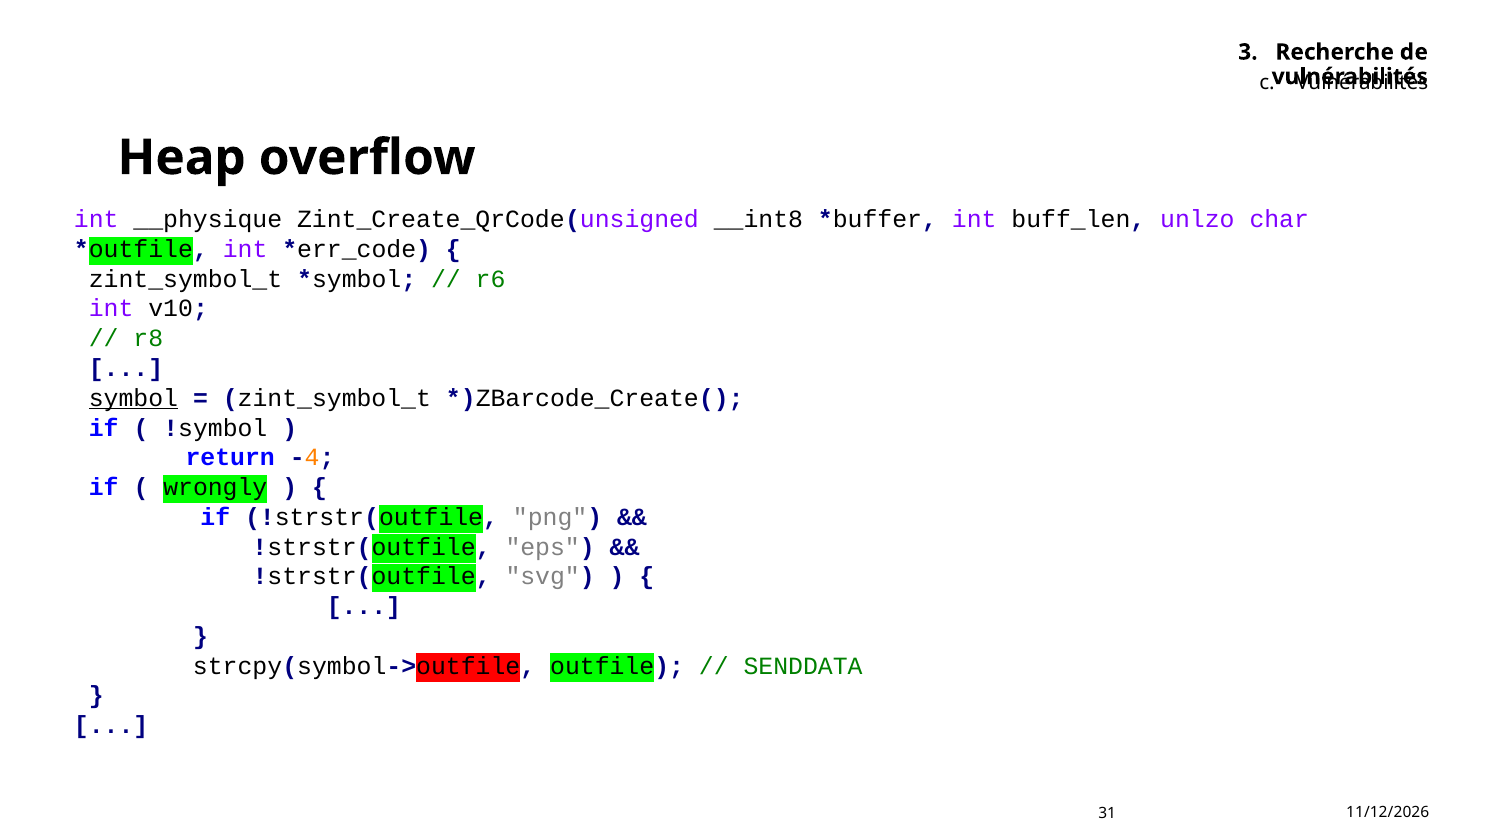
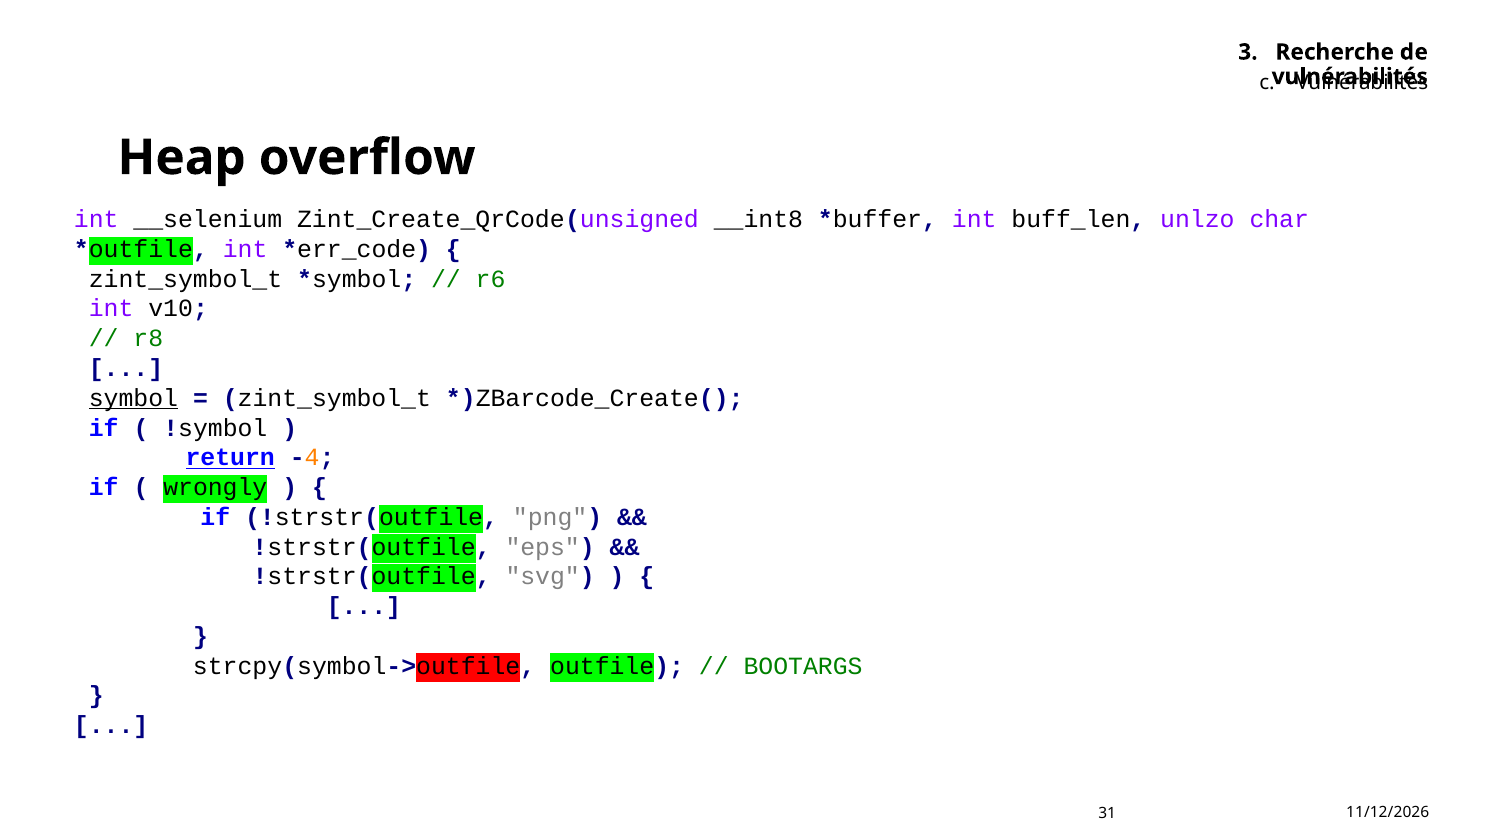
__physique: __physique -> __selenium
return underline: none -> present
SENDDATA: SENDDATA -> BOOTARGS
